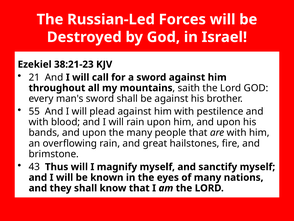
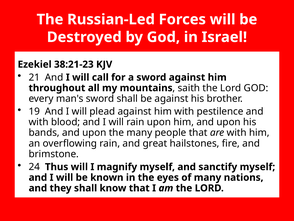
55: 55 -> 19
43: 43 -> 24
